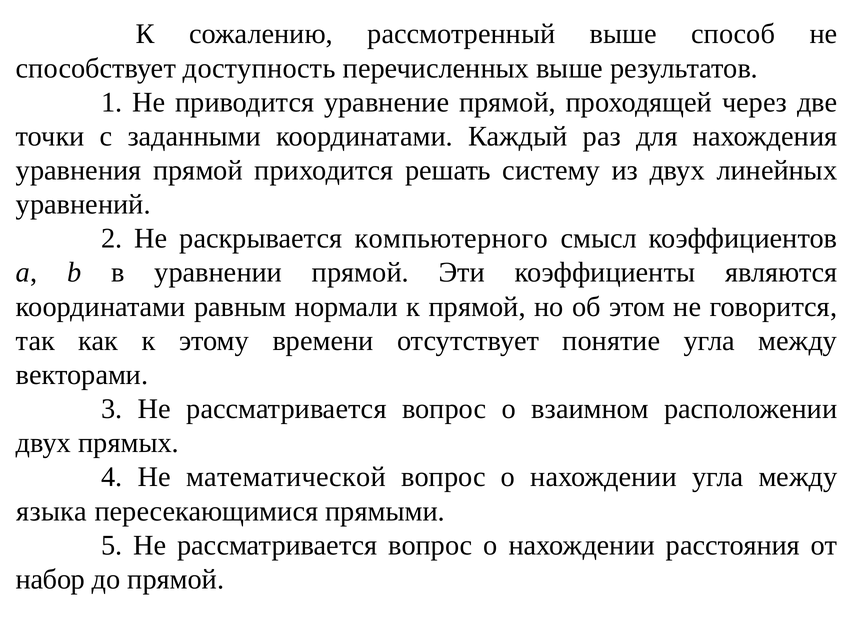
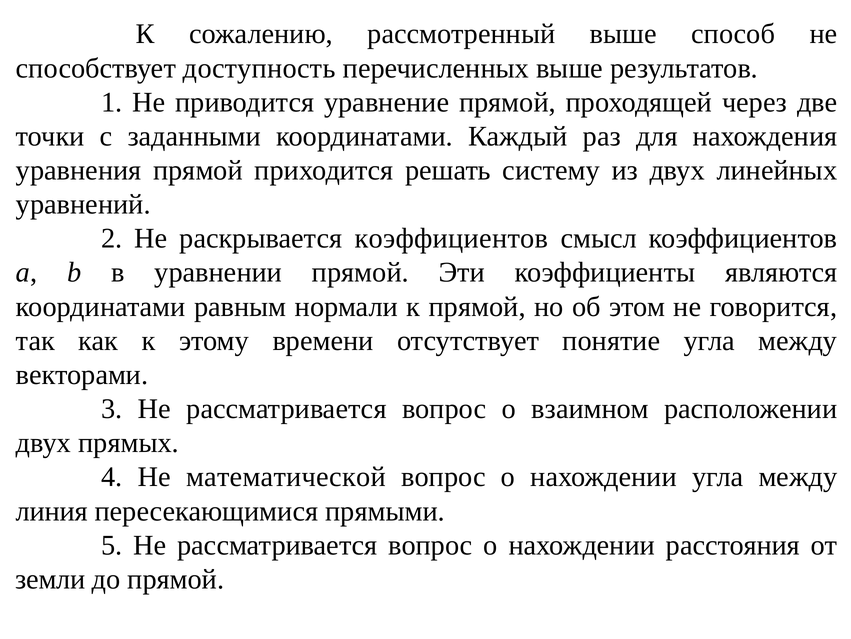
раскрывается компьютерного: компьютерного -> коэффициентов
языка: языка -> линия
набор: набор -> земли
